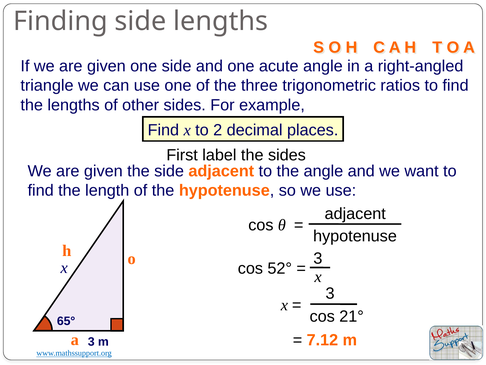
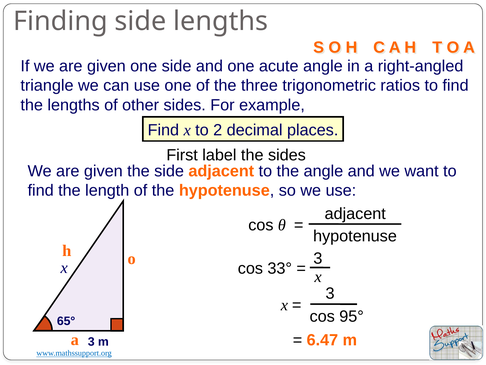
52°: 52° -> 33°
21°: 21° -> 95°
7.12: 7.12 -> 6.47
